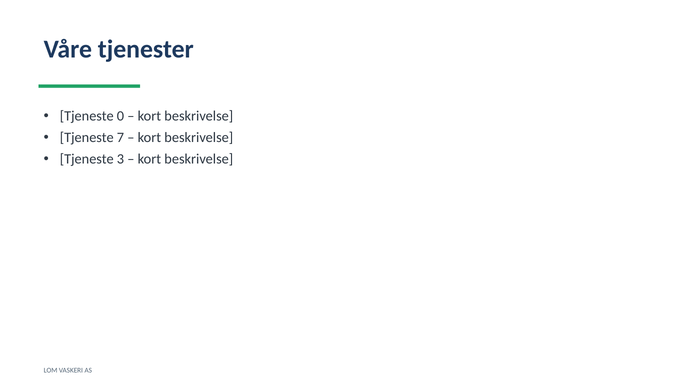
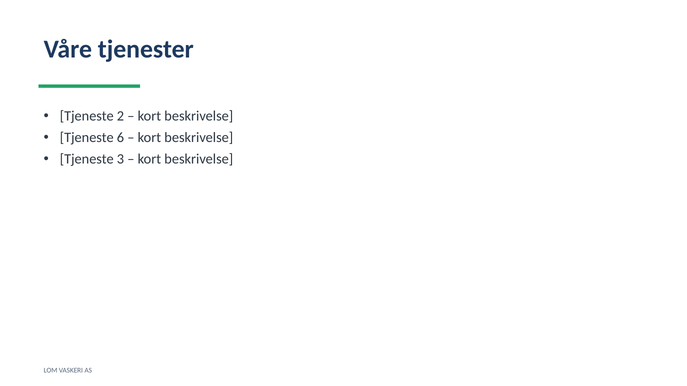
0: 0 -> 2
7: 7 -> 6
